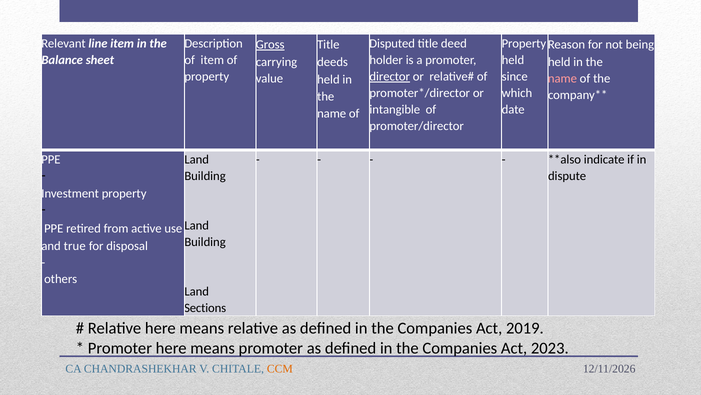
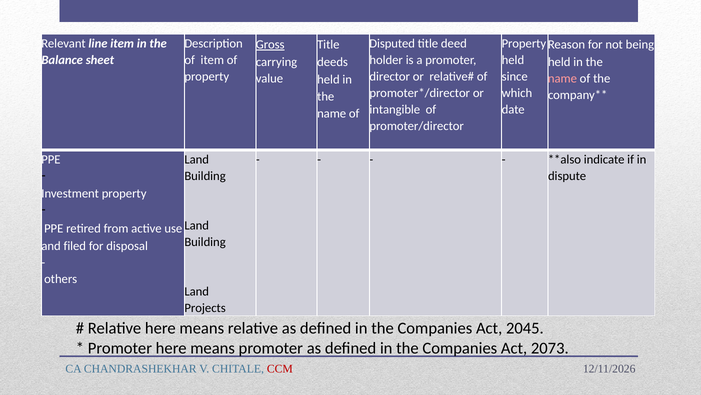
director underline: present -> none
true: true -> filed
Sections: Sections -> Projects
2019: 2019 -> 2045
2023: 2023 -> 2073
CCM colour: orange -> red
